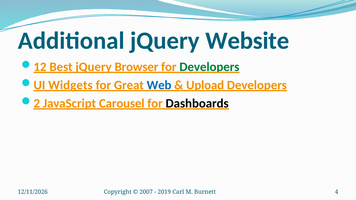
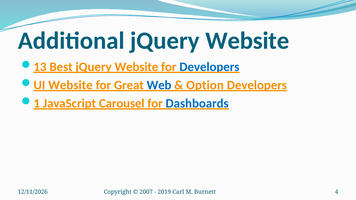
12: 12 -> 13
Best jQuery Browser: Browser -> Website
Developers at (209, 67) colour: green -> blue
UI Widgets: Widgets -> Website
Upload: Upload -> Option
2: 2 -> 1
Dashboards colour: black -> blue
